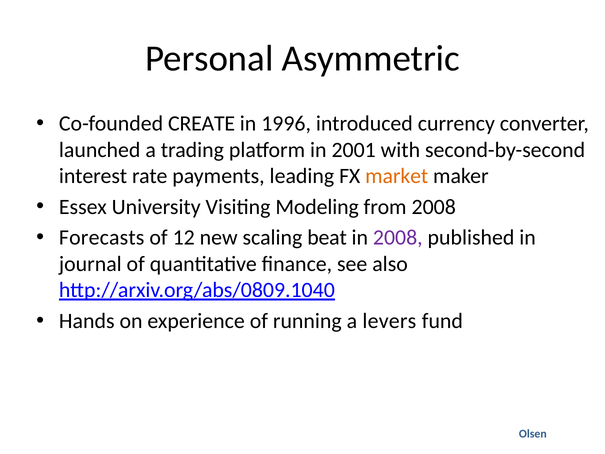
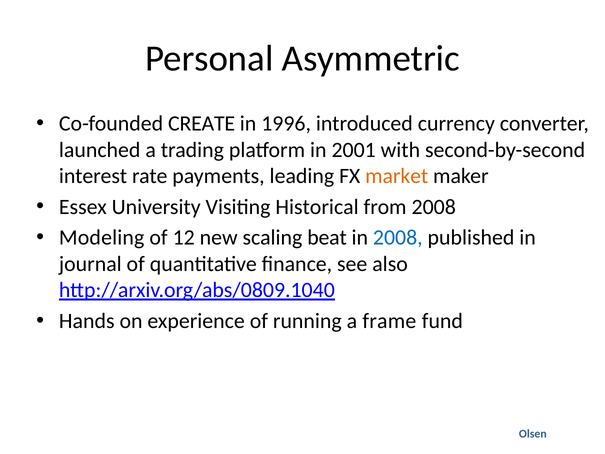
Modeling: Modeling -> Historical
Forecasts: Forecasts -> Modeling
2008 at (398, 237) colour: purple -> blue
levers: levers -> frame
